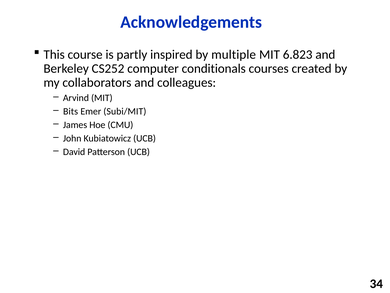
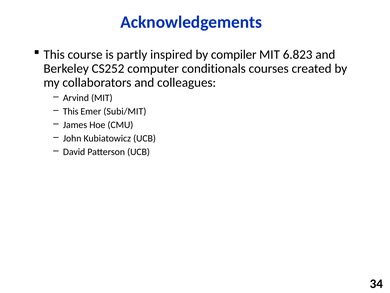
multiple: multiple -> compiler
Bits at (71, 111): Bits -> This
